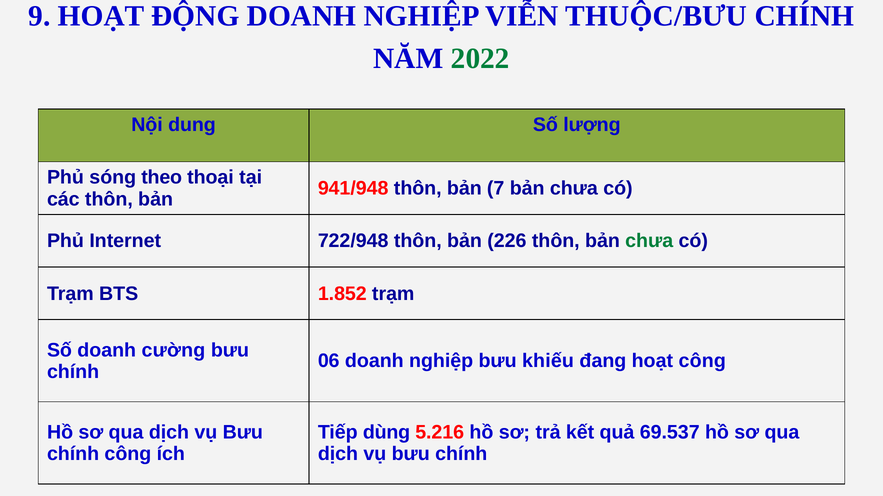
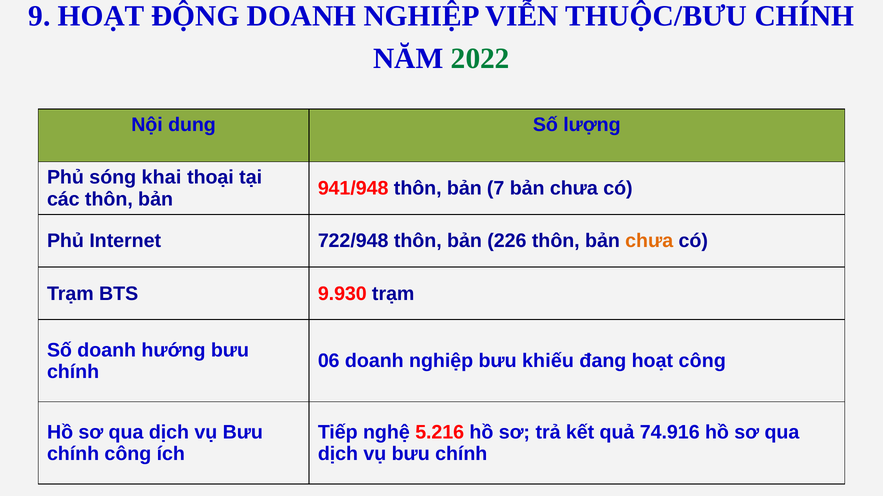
theo: theo -> khai
chưa at (649, 241) colour: green -> orange
1.852: 1.852 -> 9.930
cường: cường -> hướng
dùng: dùng -> nghệ
69.537: 69.537 -> 74.916
